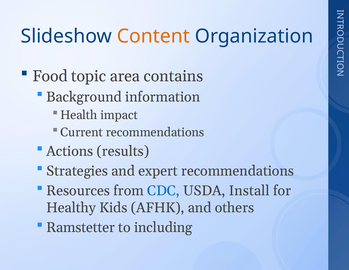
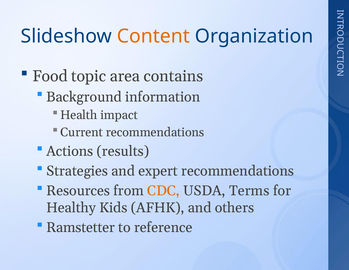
CDC colour: blue -> orange
Install: Install -> Terms
including: including -> reference
